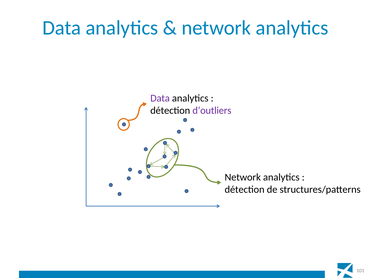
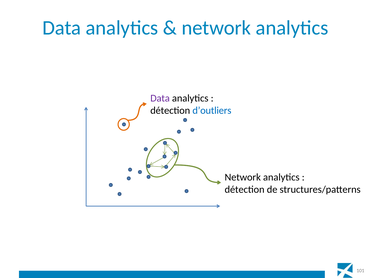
d’outliers colour: purple -> blue
